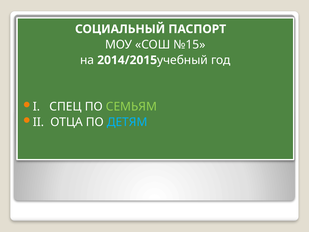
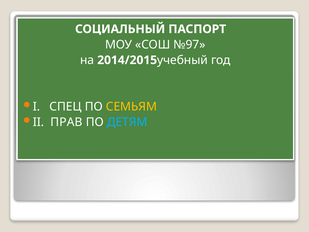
№15: №15 -> №97
СЕМЬЯМ colour: light green -> yellow
ОТЦА: ОТЦА -> ПРАВ
